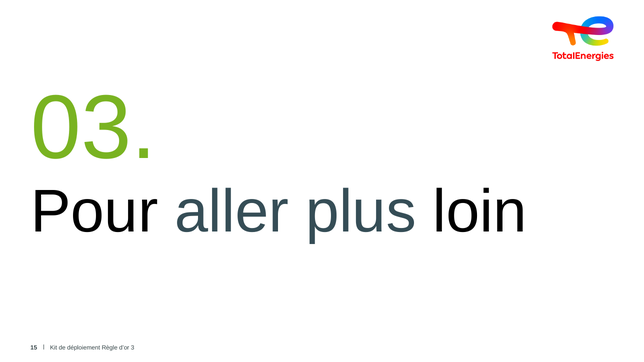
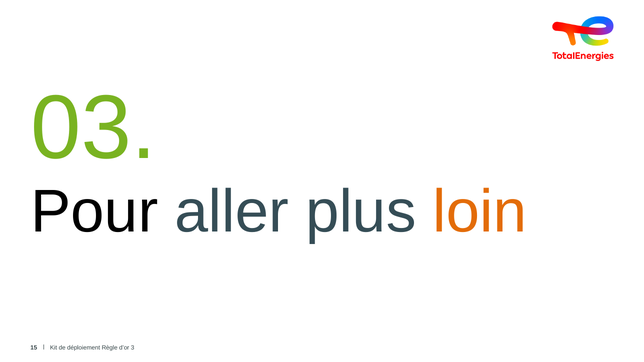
loin colour: black -> orange
